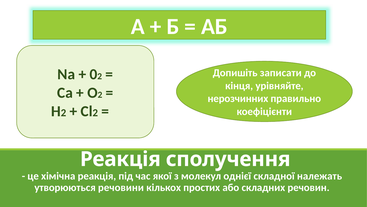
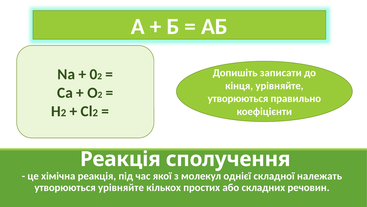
нерозчинних at (238, 98): нерозчинних -> утворюються
утворюються речовини: речовини -> урівняйте
